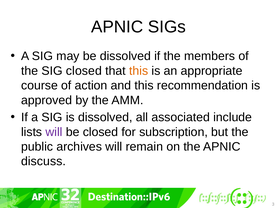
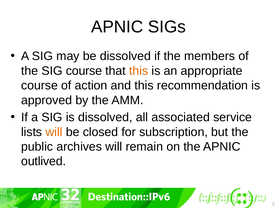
SIG closed: closed -> course
include: include -> service
will at (54, 132) colour: purple -> orange
discuss: discuss -> outlived
